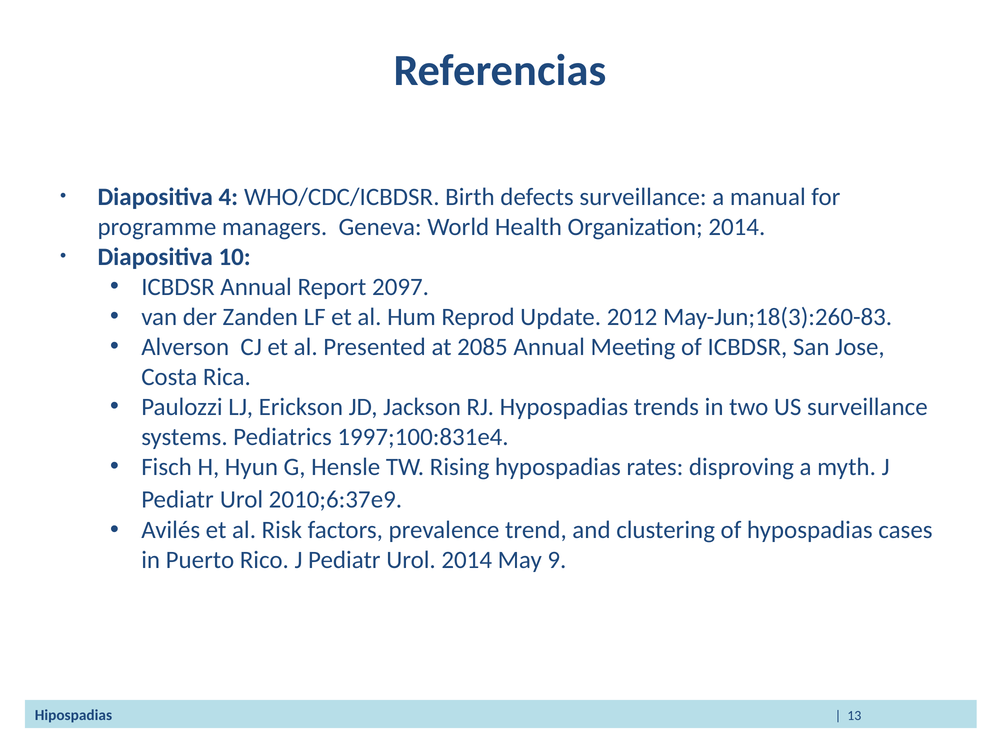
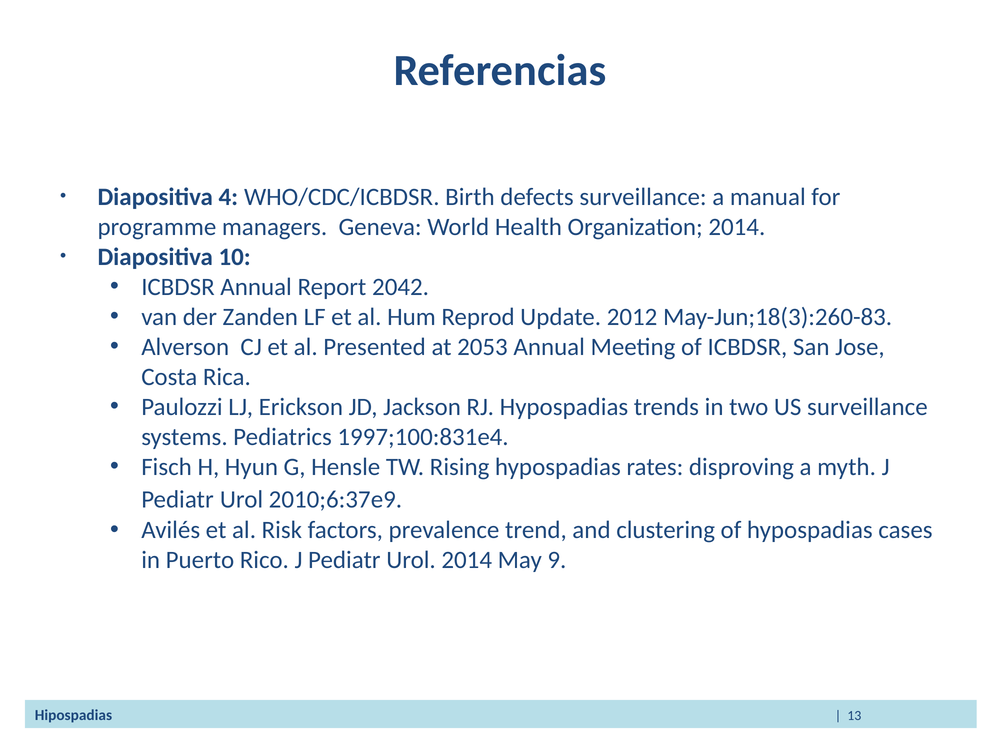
2097: 2097 -> 2042
2085: 2085 -> 2053
